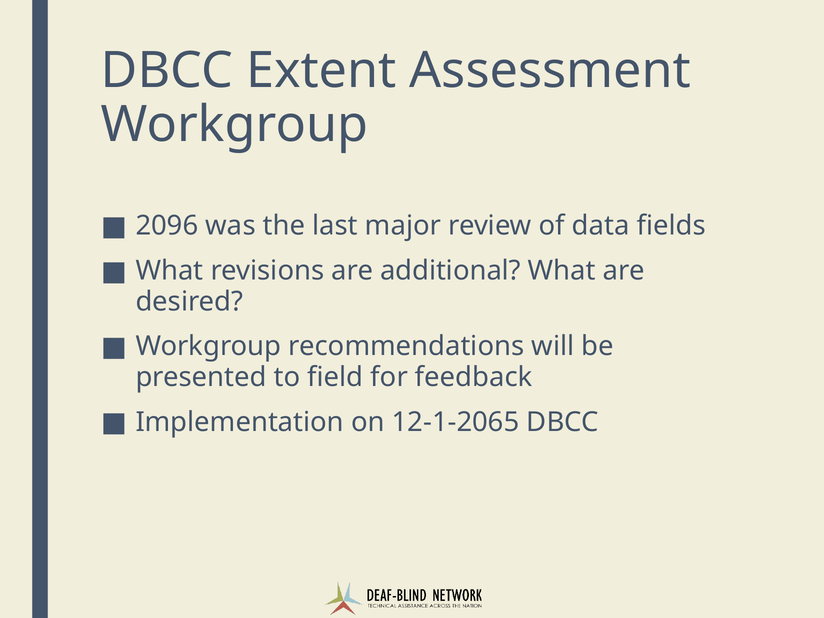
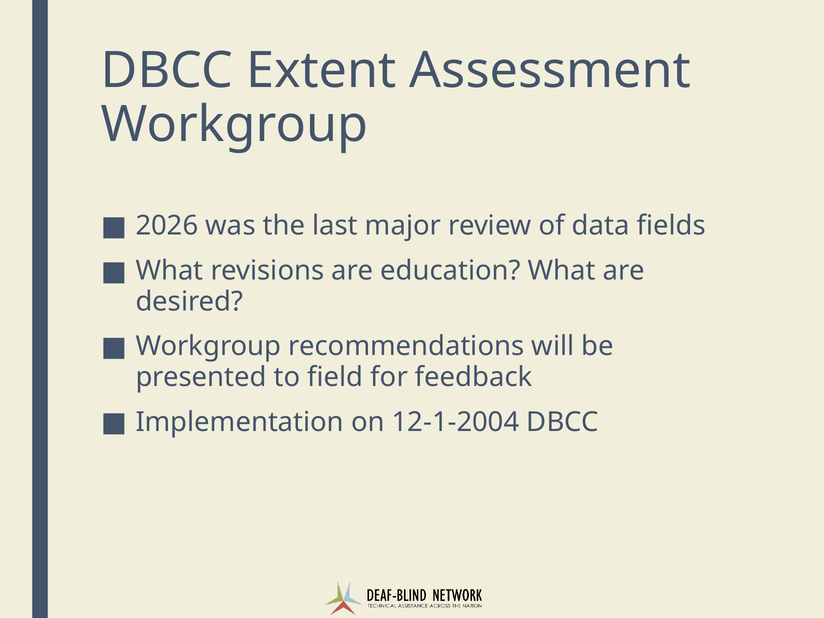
2096: 2096 -> 2026
additional: additional -> education
12-1-2065: 12-1-2065 -> 12-1-2004
